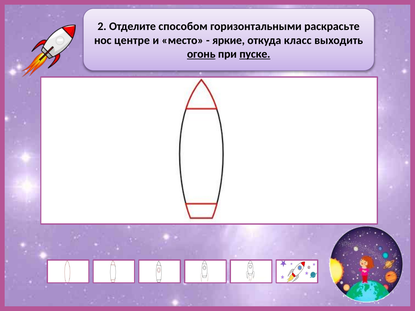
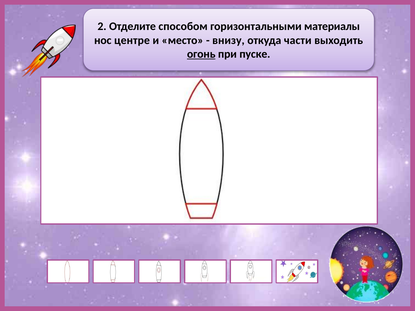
раскрасьте: раскрасьте -> материалы
яркие: яркие -> внизу
класс: класс -> части
пуске underline: present -> none
